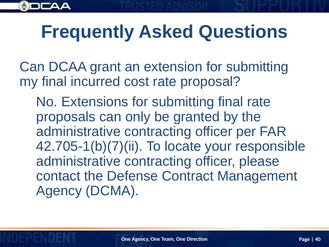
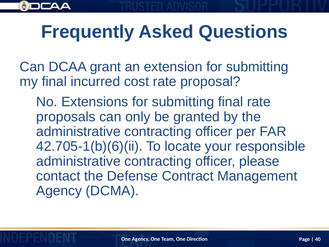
42.705-1(b)(7)(ii: 42.705-1(b)(7)(ii -> 42.705-1(b)(6)(ii
